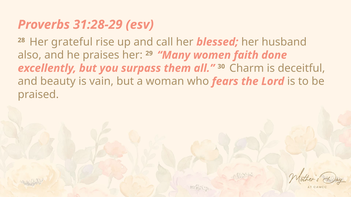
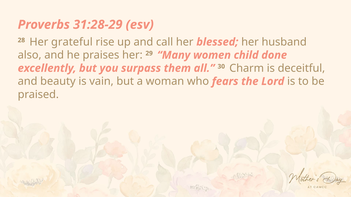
faith: faith -> child
